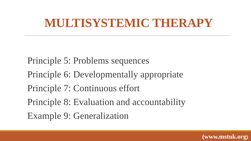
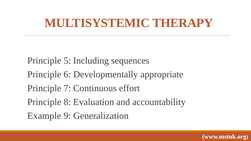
Problems: Problems -> Including
